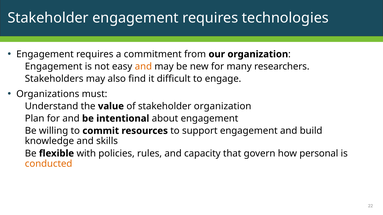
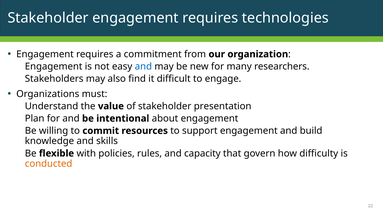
and at (143, 67) colour: orange -> blue
stakeholder organization: organization -> presentation
personal: personal -> difficulty
